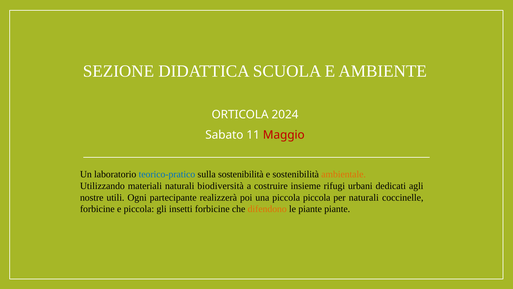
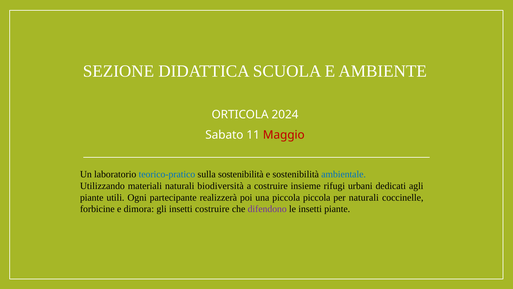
ambientale colour: orange -> blue
nostre at (92, 197): nostre -> piante
e piccola: piccola -> dimora
insetti forbicine: forbicine -> costruire
difendono colour: orange -> purple
le piante: piante -> insetti
